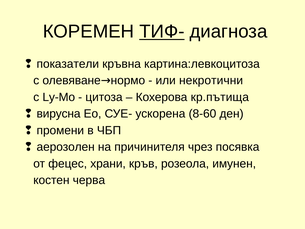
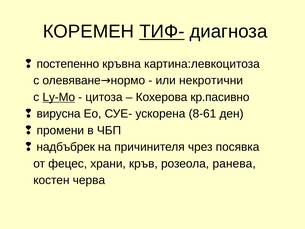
показатели: показатели -> постепенно
Ly-Mo underline: none -> present
кр.пътища: кр.пътища -> кр.пасивно
8-60: 8-60 -> 8-61
аерозолен: аерозолен -> надбъбрек
имунен: имунен -> ранева
